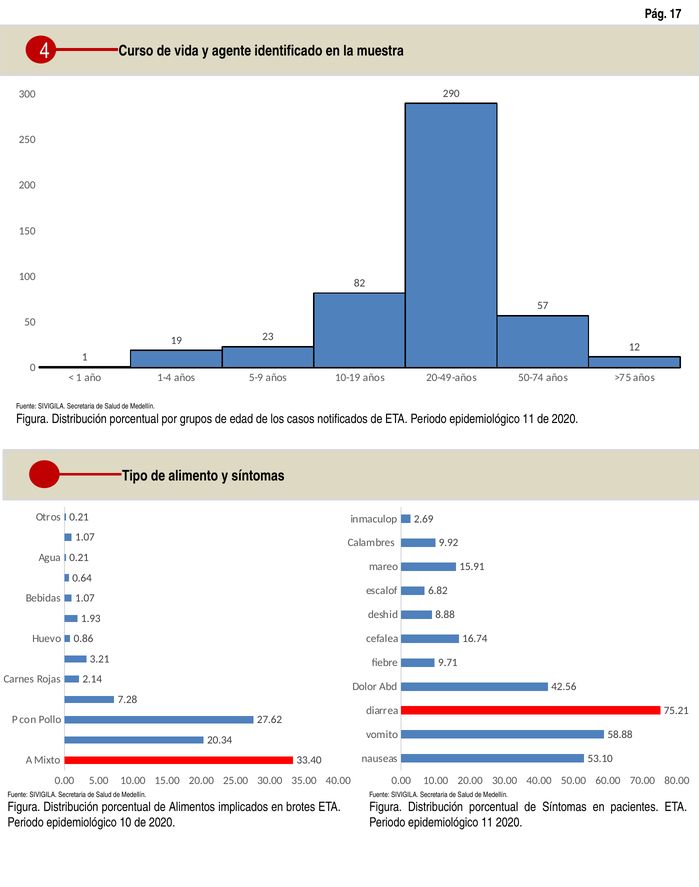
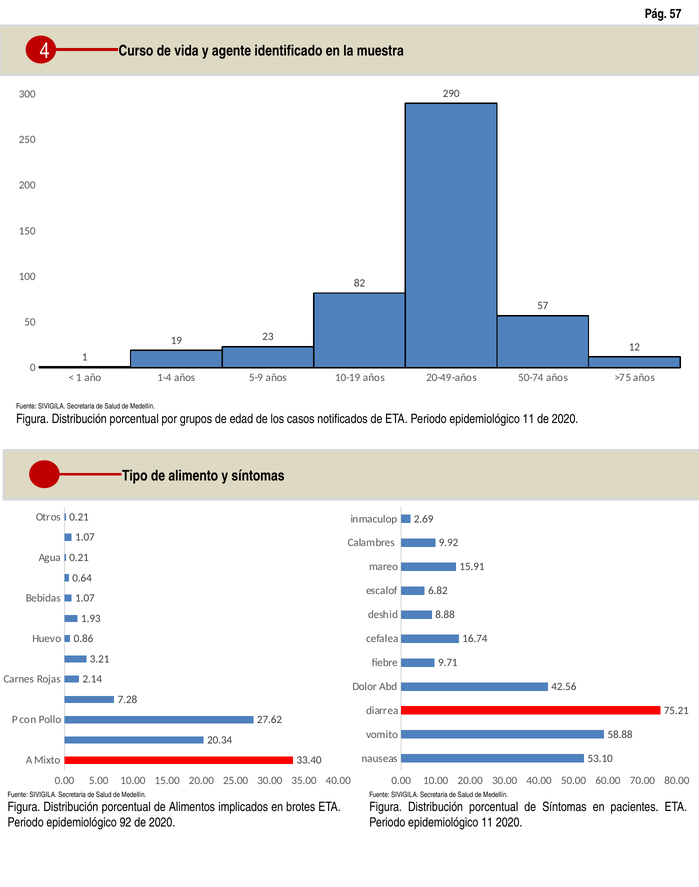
Pág 17: 17 -> 57
10: 10 -> 92
